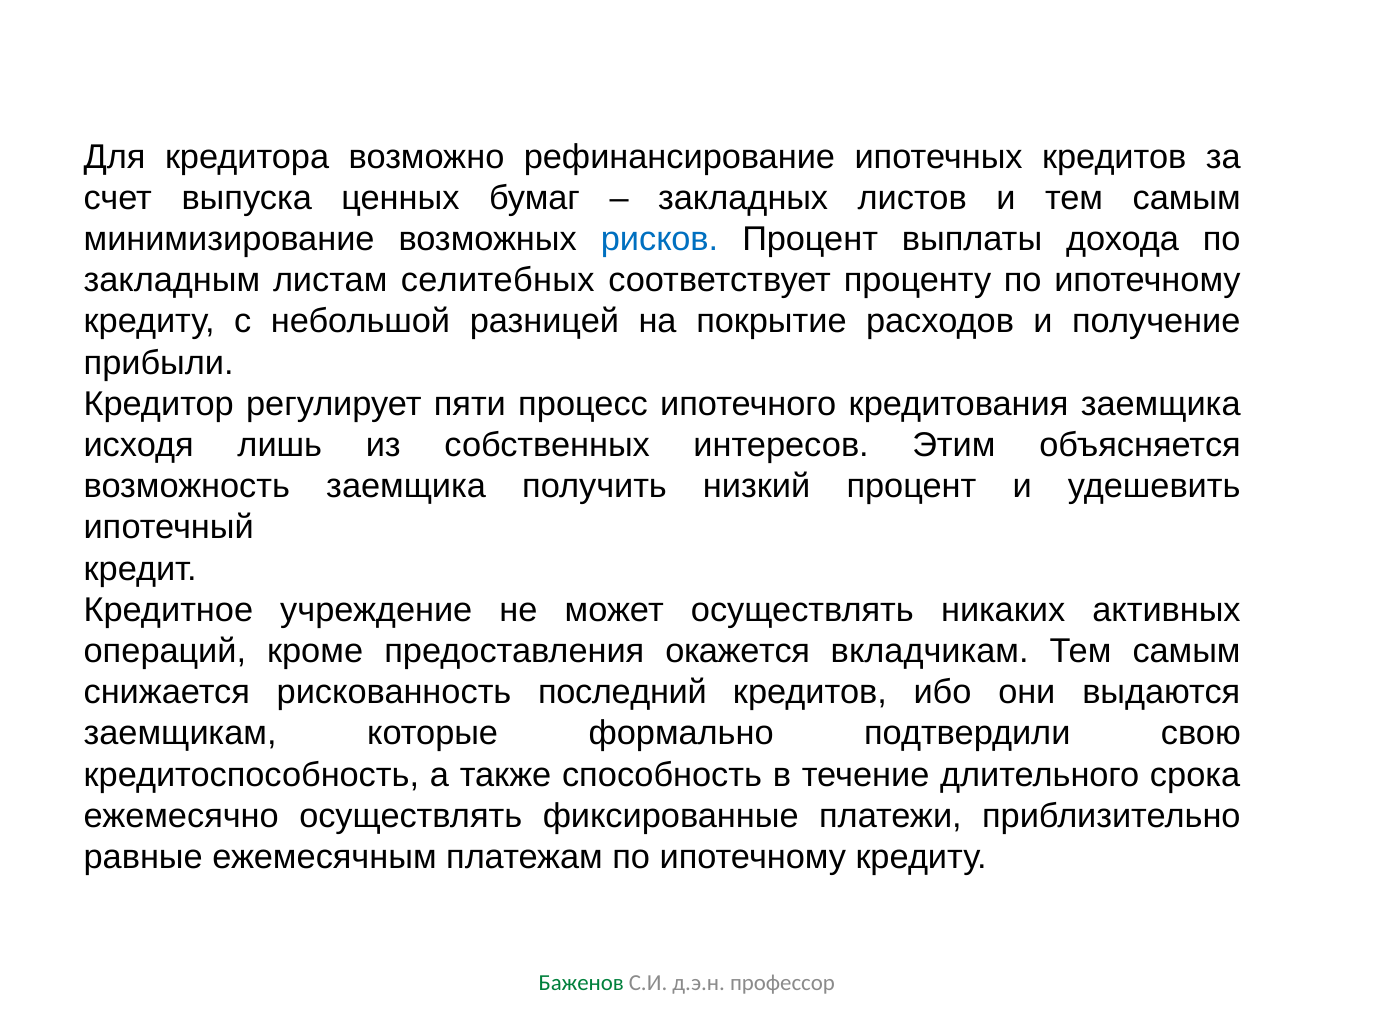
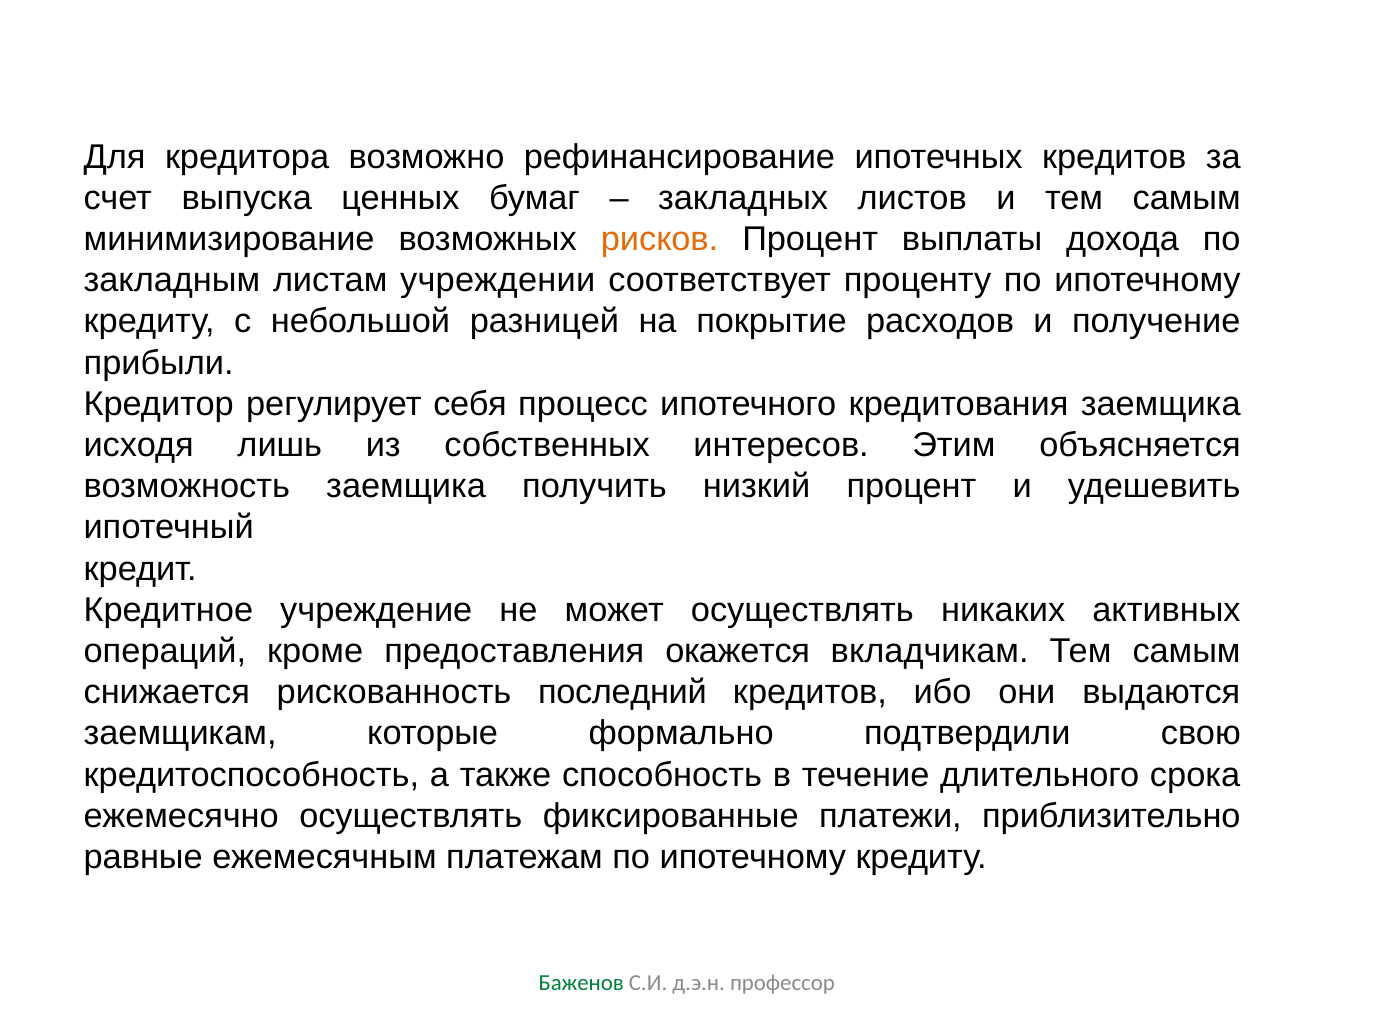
рисков colour: blue -> orange
селитебных: селитебных -> учреждении
пяти: пяти -> себя
